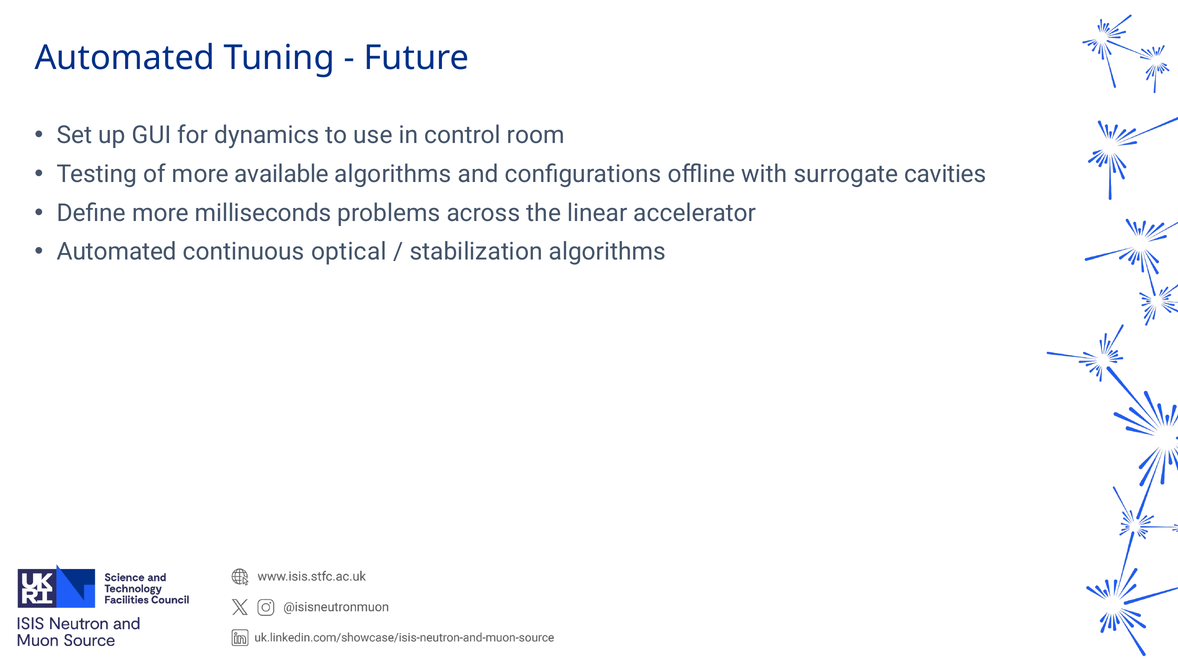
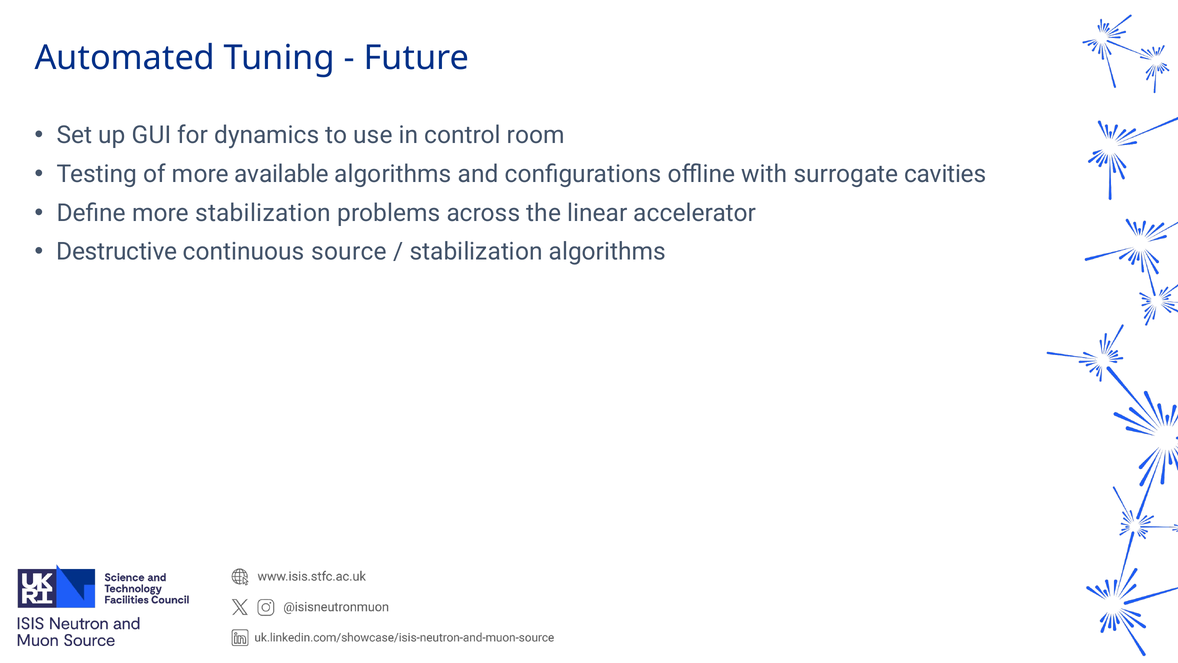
more milliseconds: milliseconds -> stabilization
Automated at (117, 252): Automated -> Destructive
optical: optical -> source
